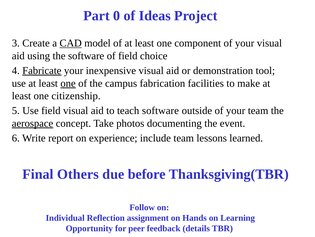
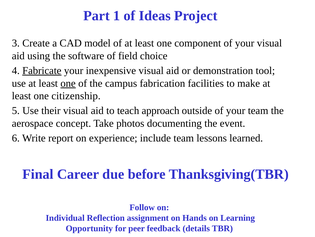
0: 0 -> 1
CAD underline: present -> none
Use field: field -> their
teach software: software -> approach
aerospace underline: present -> none
Others: Others -> Career
